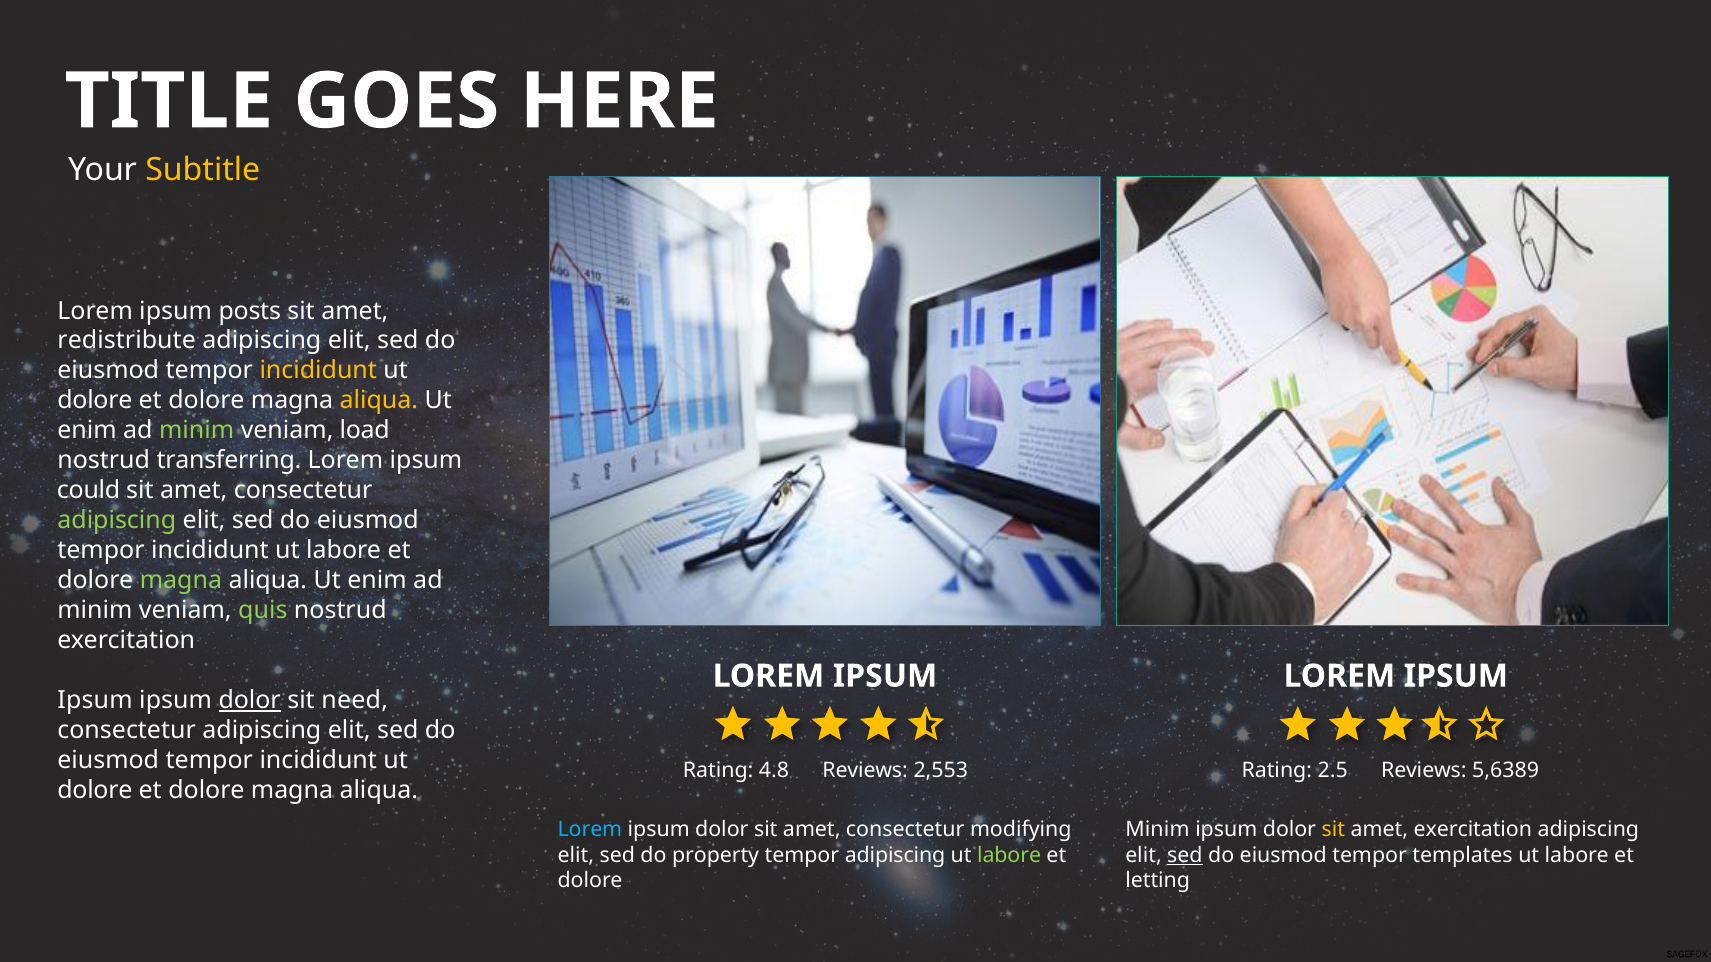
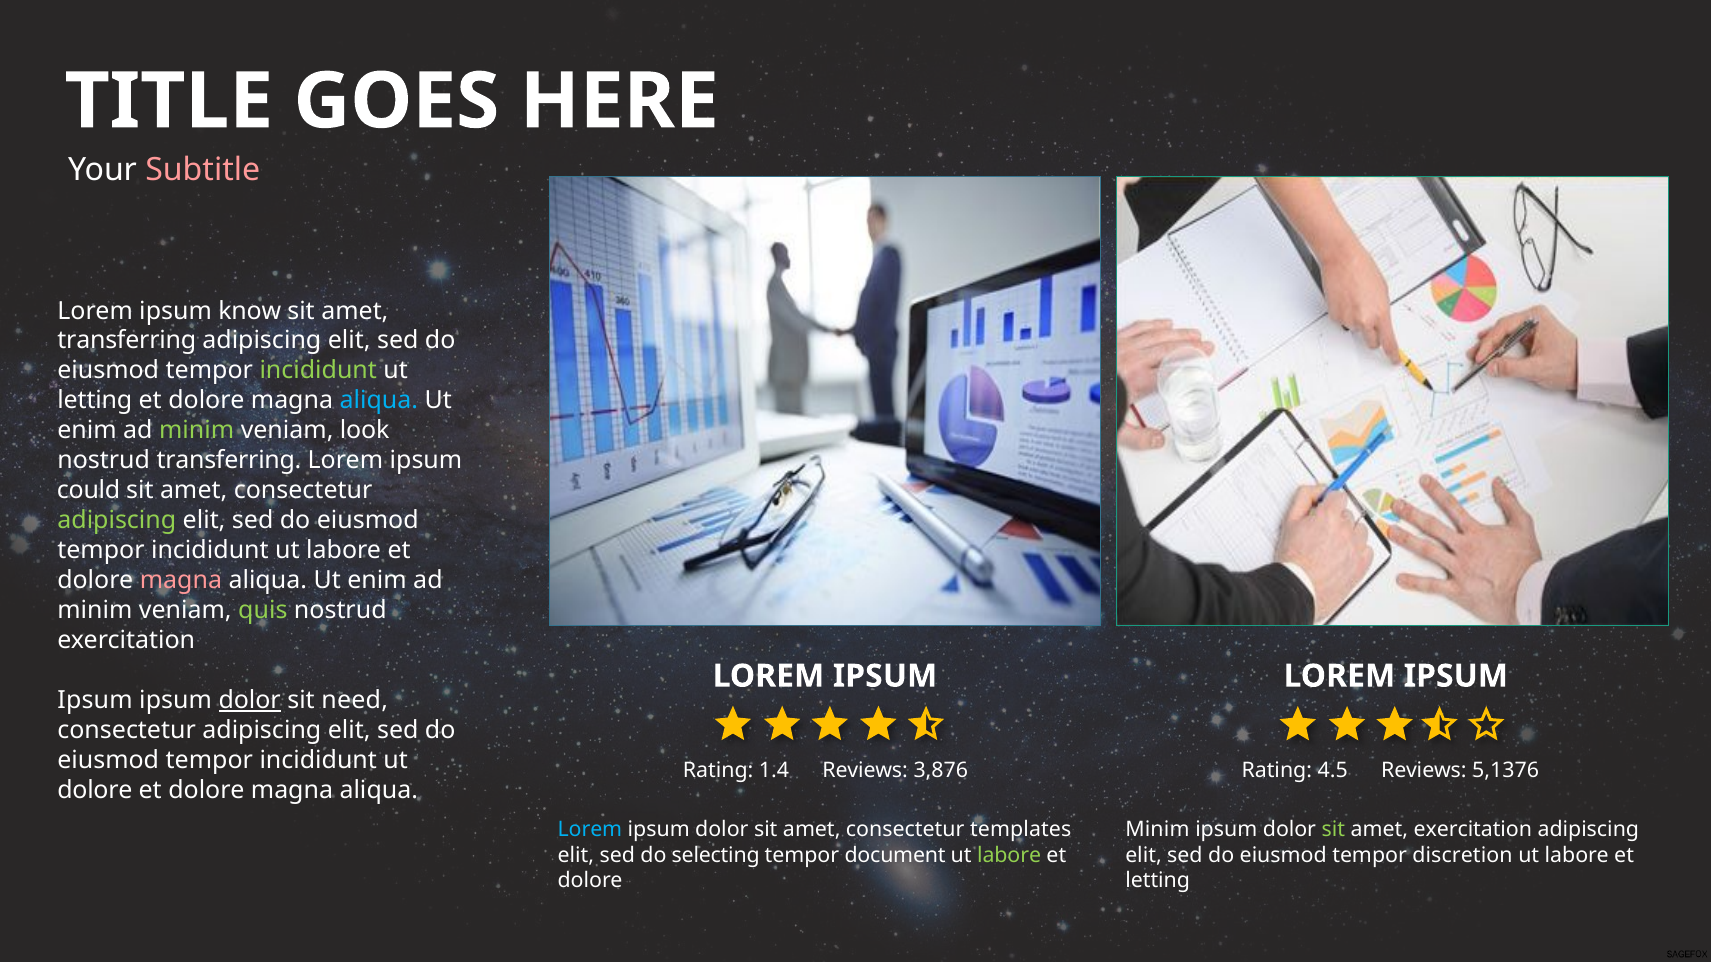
Subtitle colour: yellow -> pink
posts: posts -> know
redistribute at (127, 341): redistribute -> transferring
incididunt at (318, 371) colour: yellow -> light green
dolore at (95, 401): dolore -> letting
aliqua at (379, 401) colour: yellow -> light blue
load: load -> look
magna at (181, 581) colour: light green -> pink
4.8: 4.8 -> 1.4
2,553: 2,553 -> 3,876
2.5: 2.5 -> 4.5
5,6389: 5,6389 -> 5,1376
modifying: modifying -> templates
sit at (1333, 830) colour: yellow -> light green
property: property -> selecting
tempor adipiscing: adipiscing -> document
sed at (1185, 855) underline: present -> none
templates: templates -> discretion
